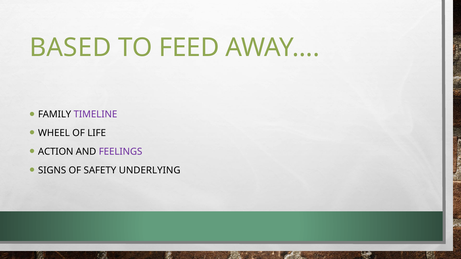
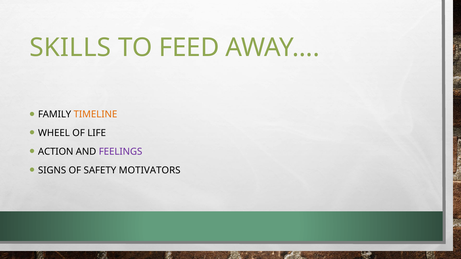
BASED: BASED -> SKILLS
TIMELINE colour: purple -> orange
UNDERLYING: UNDERLYING -> MOTIVATORS
